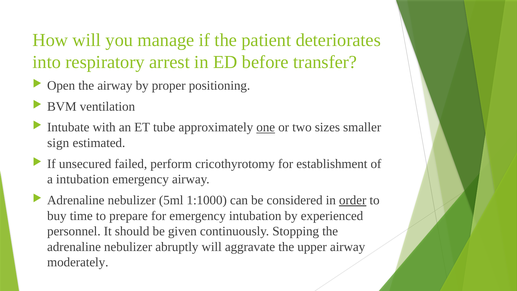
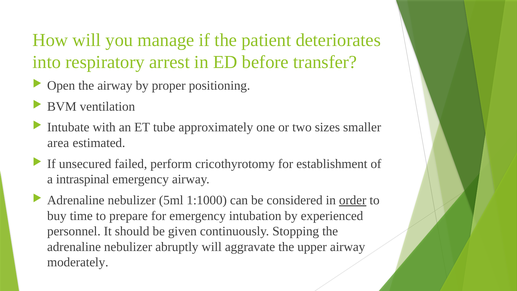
one underline: present -> none
sign: sign -> area
a intubation: intubation -> intraspinal
